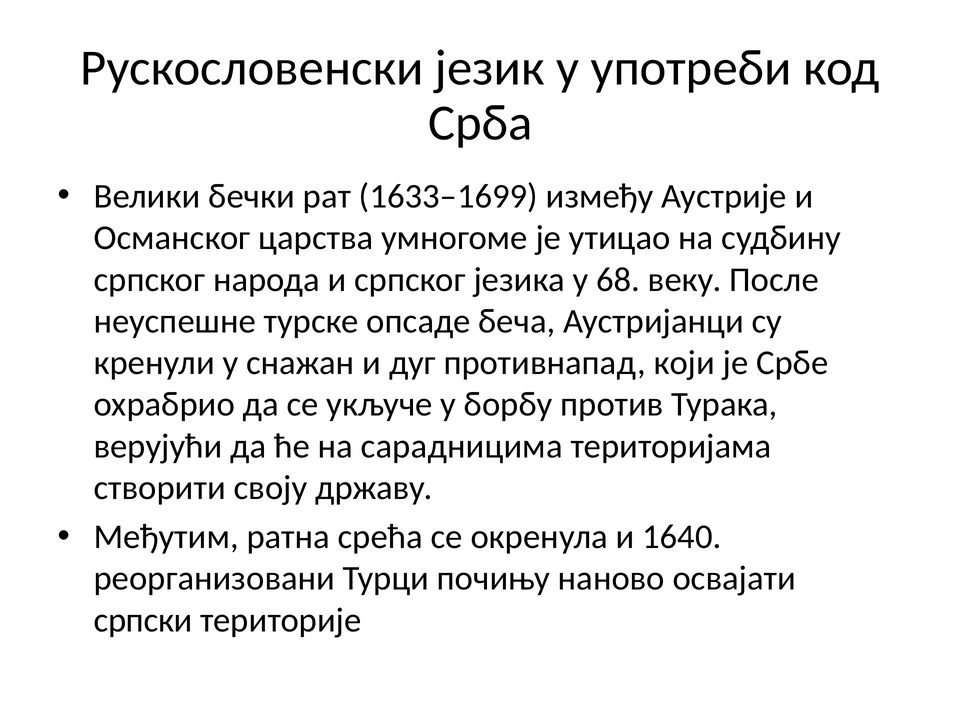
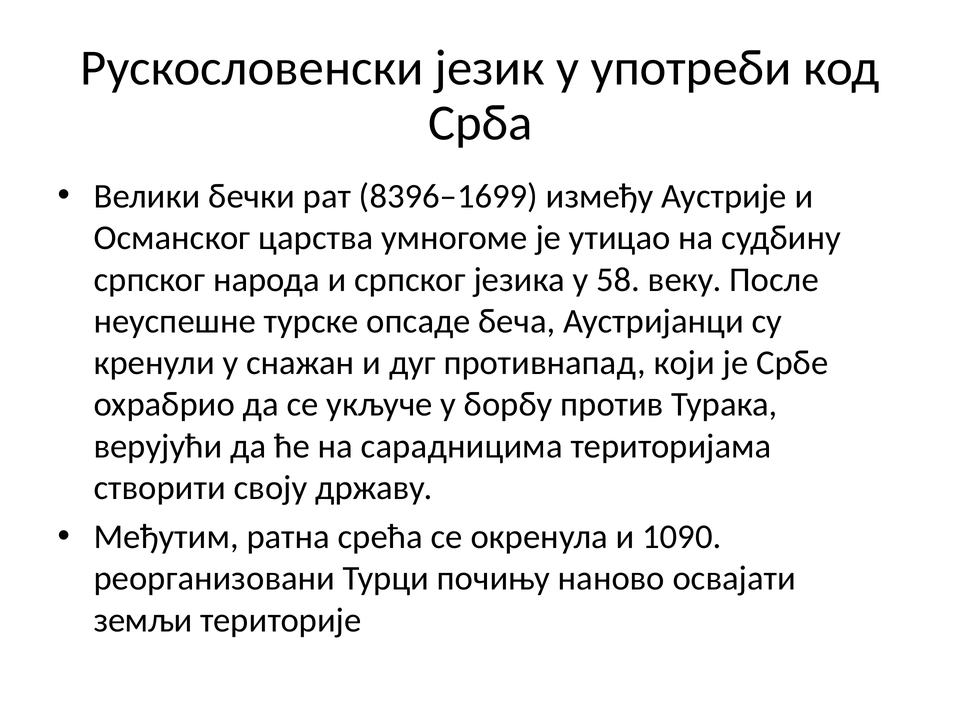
1633–1699: 1633–1699 -> 8396–1699
68: 68 -> 58
1640: 1640 -> 1090
српски: српски -> земљи
